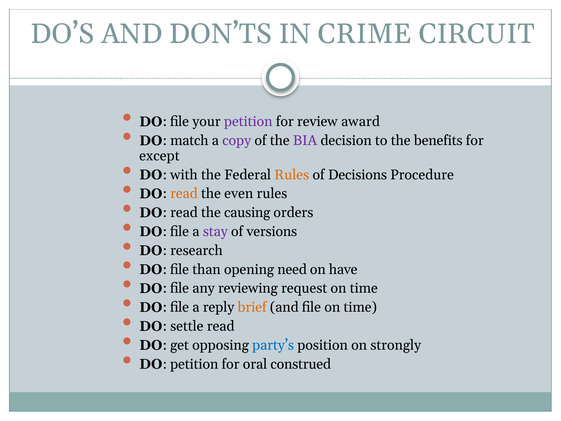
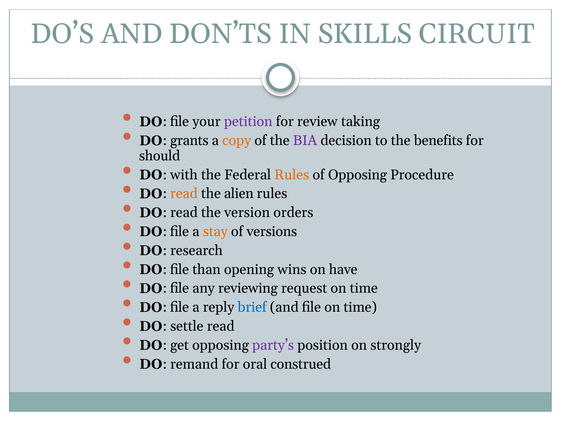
CRIME: CRIME -> SKILLS
award: award -> taking
match: match -> grants
copy colour: purple -> orange
except: except -> should
of Decisions: Decisions -> Opposing
even: even -> alien
causing: causing -> version
stay colour: purple -> orange
need: need -> wins
brief colour: orange -> blue
party’s colour: blue -> purple
DO petition: petition -> remand
